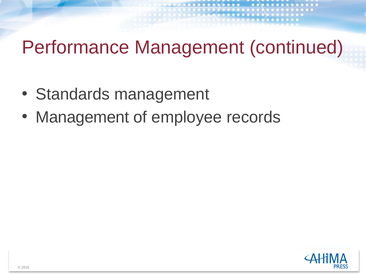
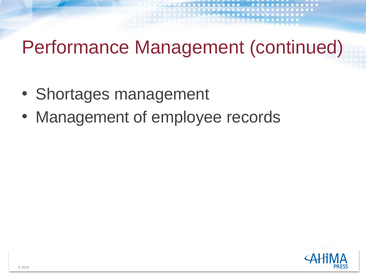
Standards: Standards -> Shortages
